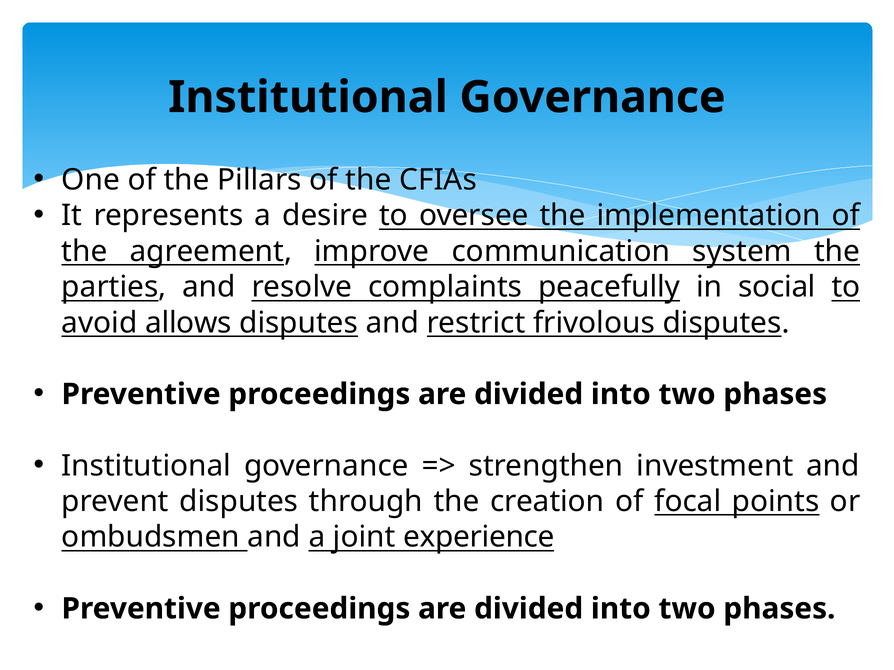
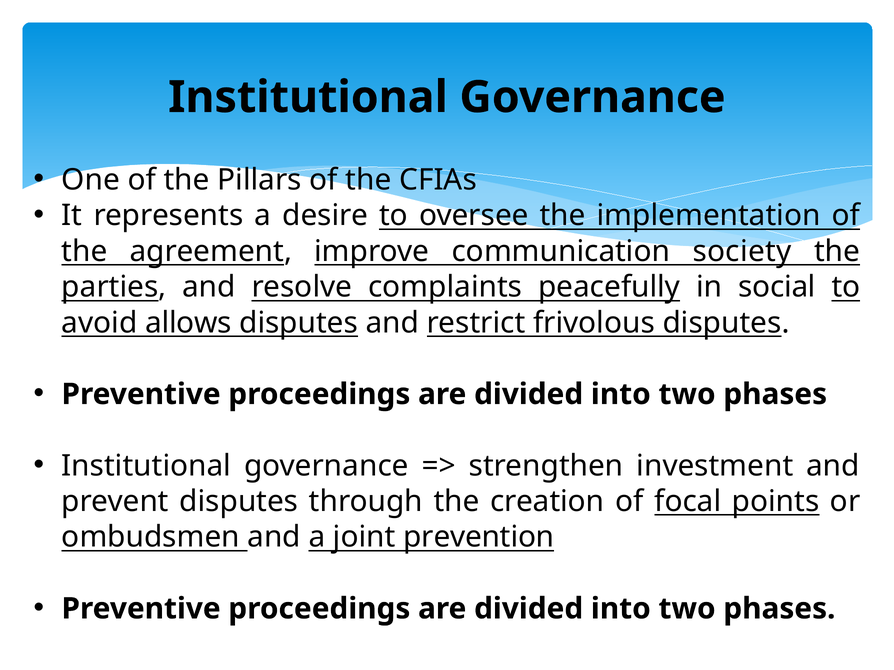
system: system -> society
experience: experience -> prevention
